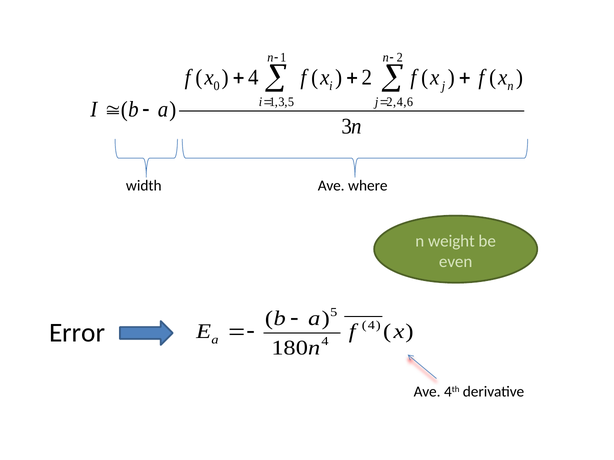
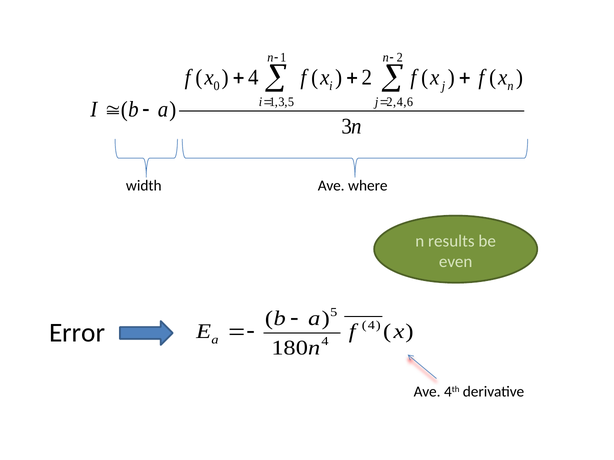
weight: weight -> results
